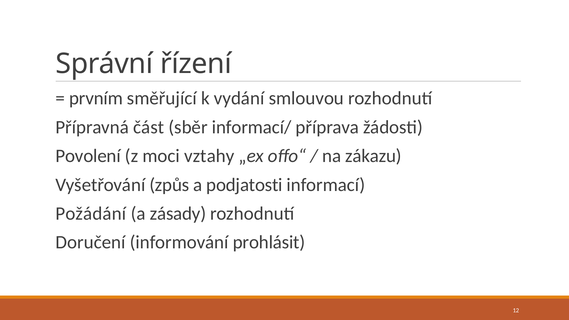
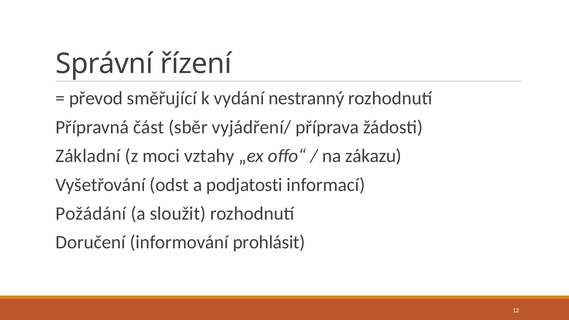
prvním: prvním -> převod
smlouvou: smlouvou -> nestranný
informací/: informací/ -> vyjádření/
Povolení: Povolení -> Základní
způs: způs -> odst
zásady: zásady -> sloužit
